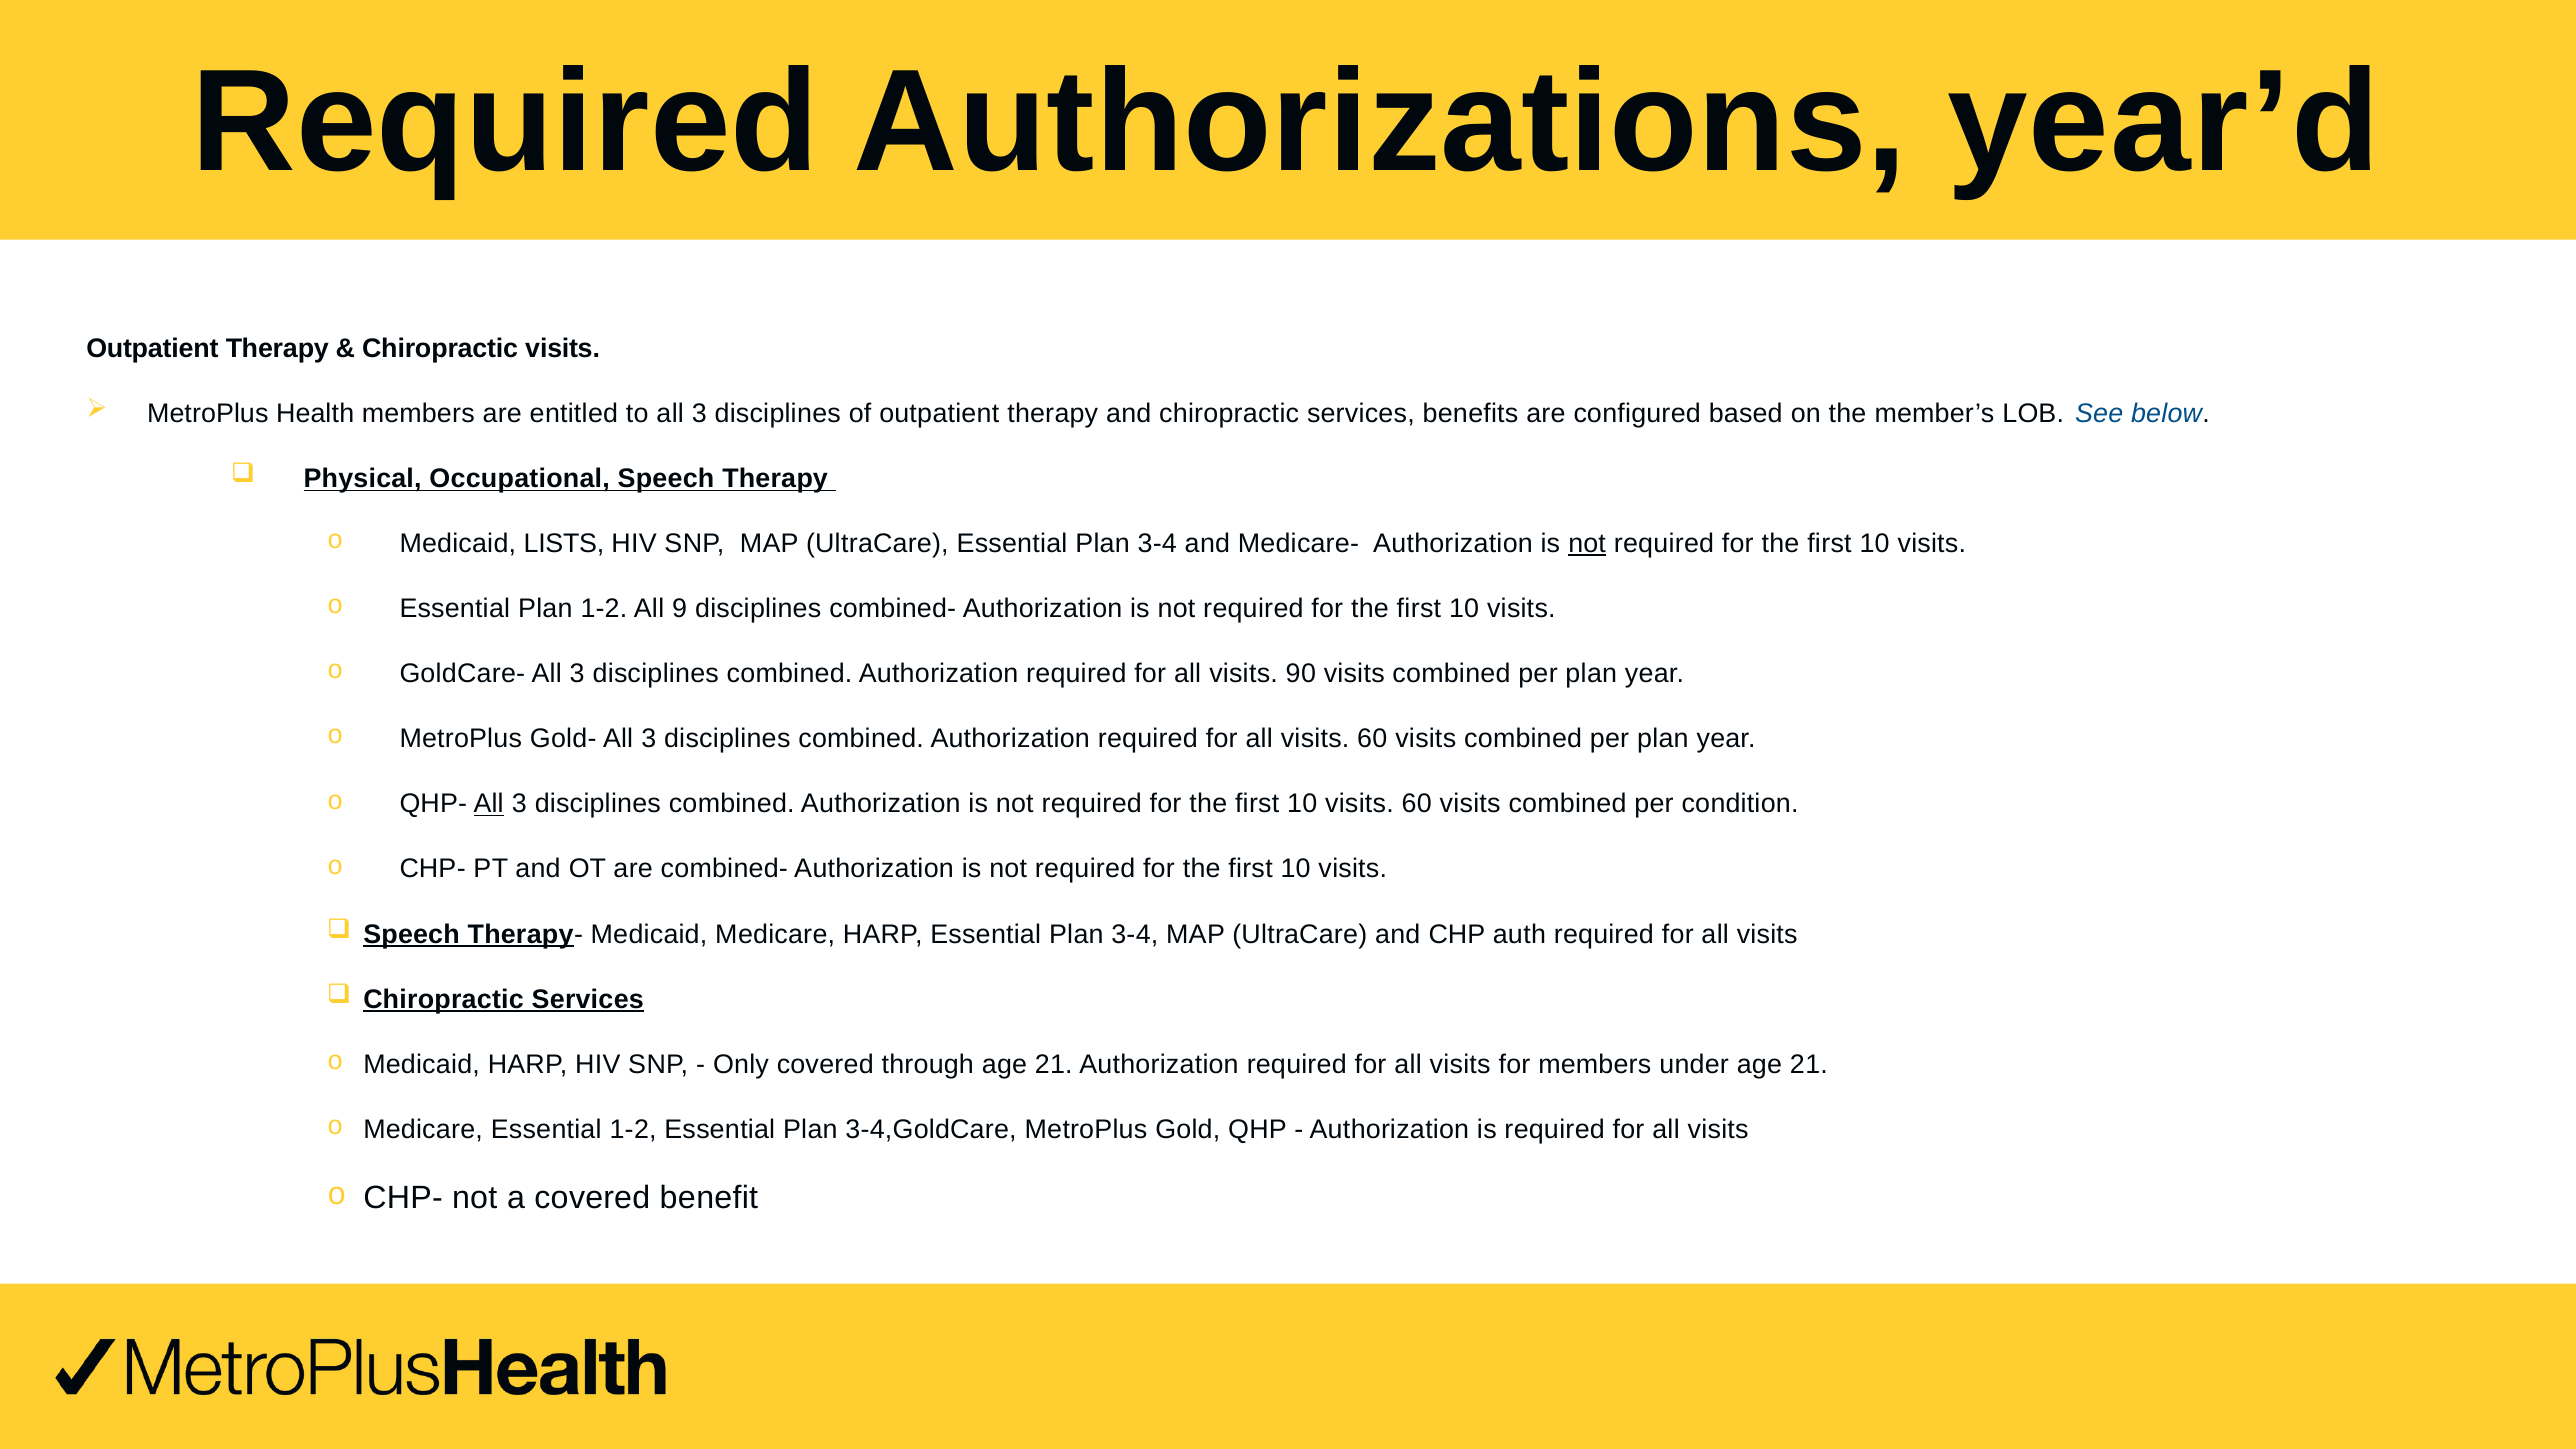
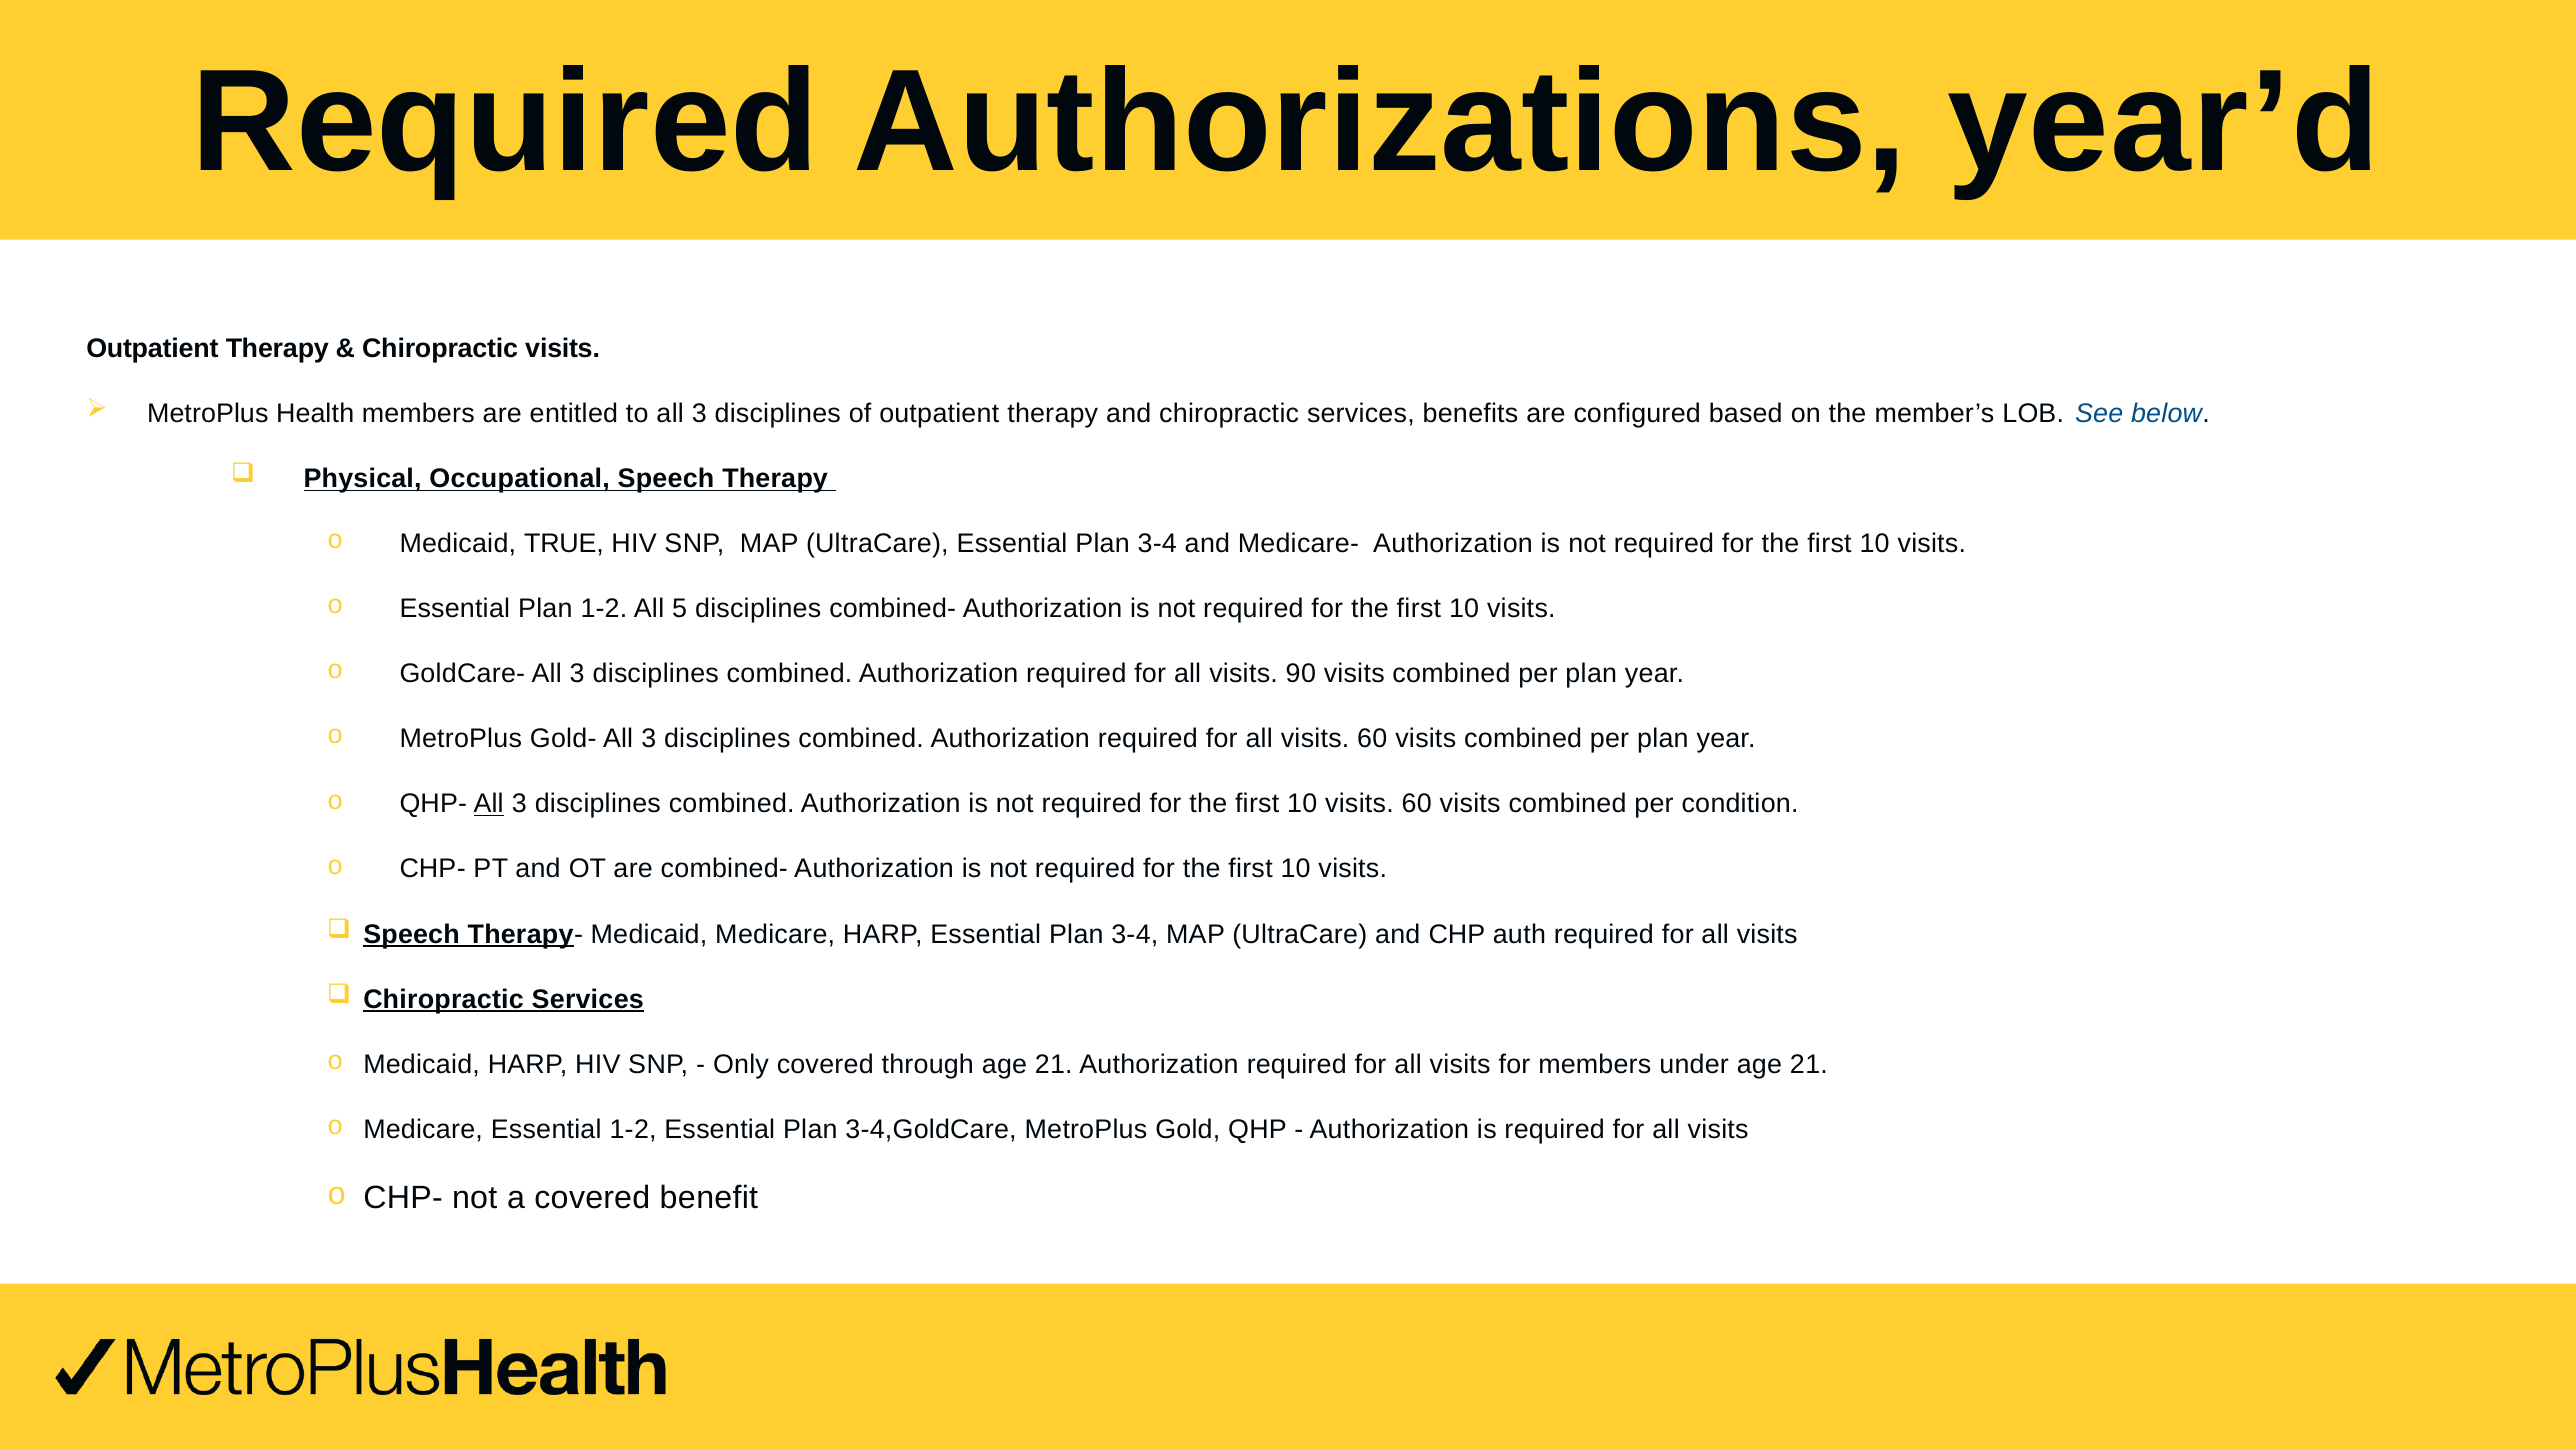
LISTS: LISTS -> TRUE
not at (1587, 544) underline: present -> none
9: 9 -> 5
